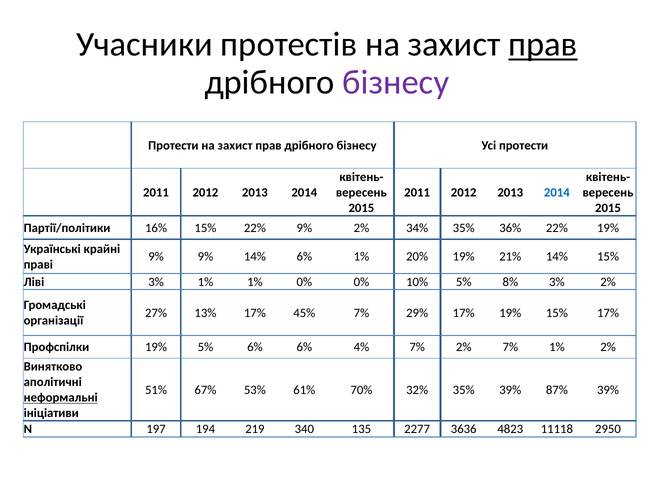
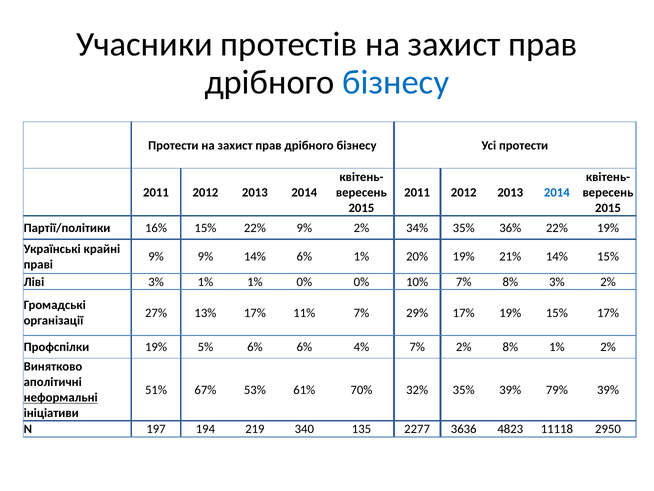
прав at (543, 44) underline: present -> none
бізнесу at (396, 82) colour: purple -> blue
10% 5%: 5% -> 7%
45%: 45% -> 11%
2% 7%: 7% -> 8%
87%: 87% -> 79%
